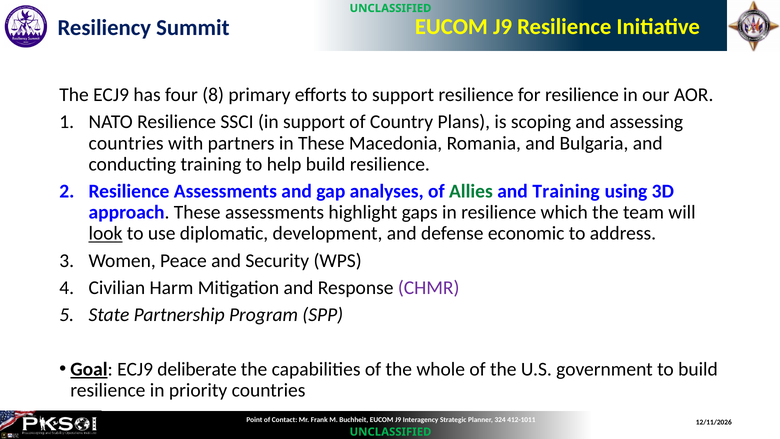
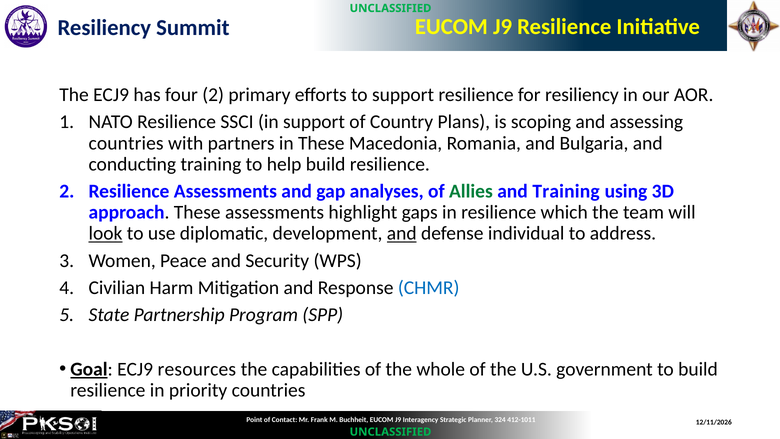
four 8: 8 -> 2
for resilience: resilience -> resiliency
and at (402, 233) underline: none -> present
economic: economic -> individual
CHMR colour: purple -> blue
deliberate: deliberate -> resources
